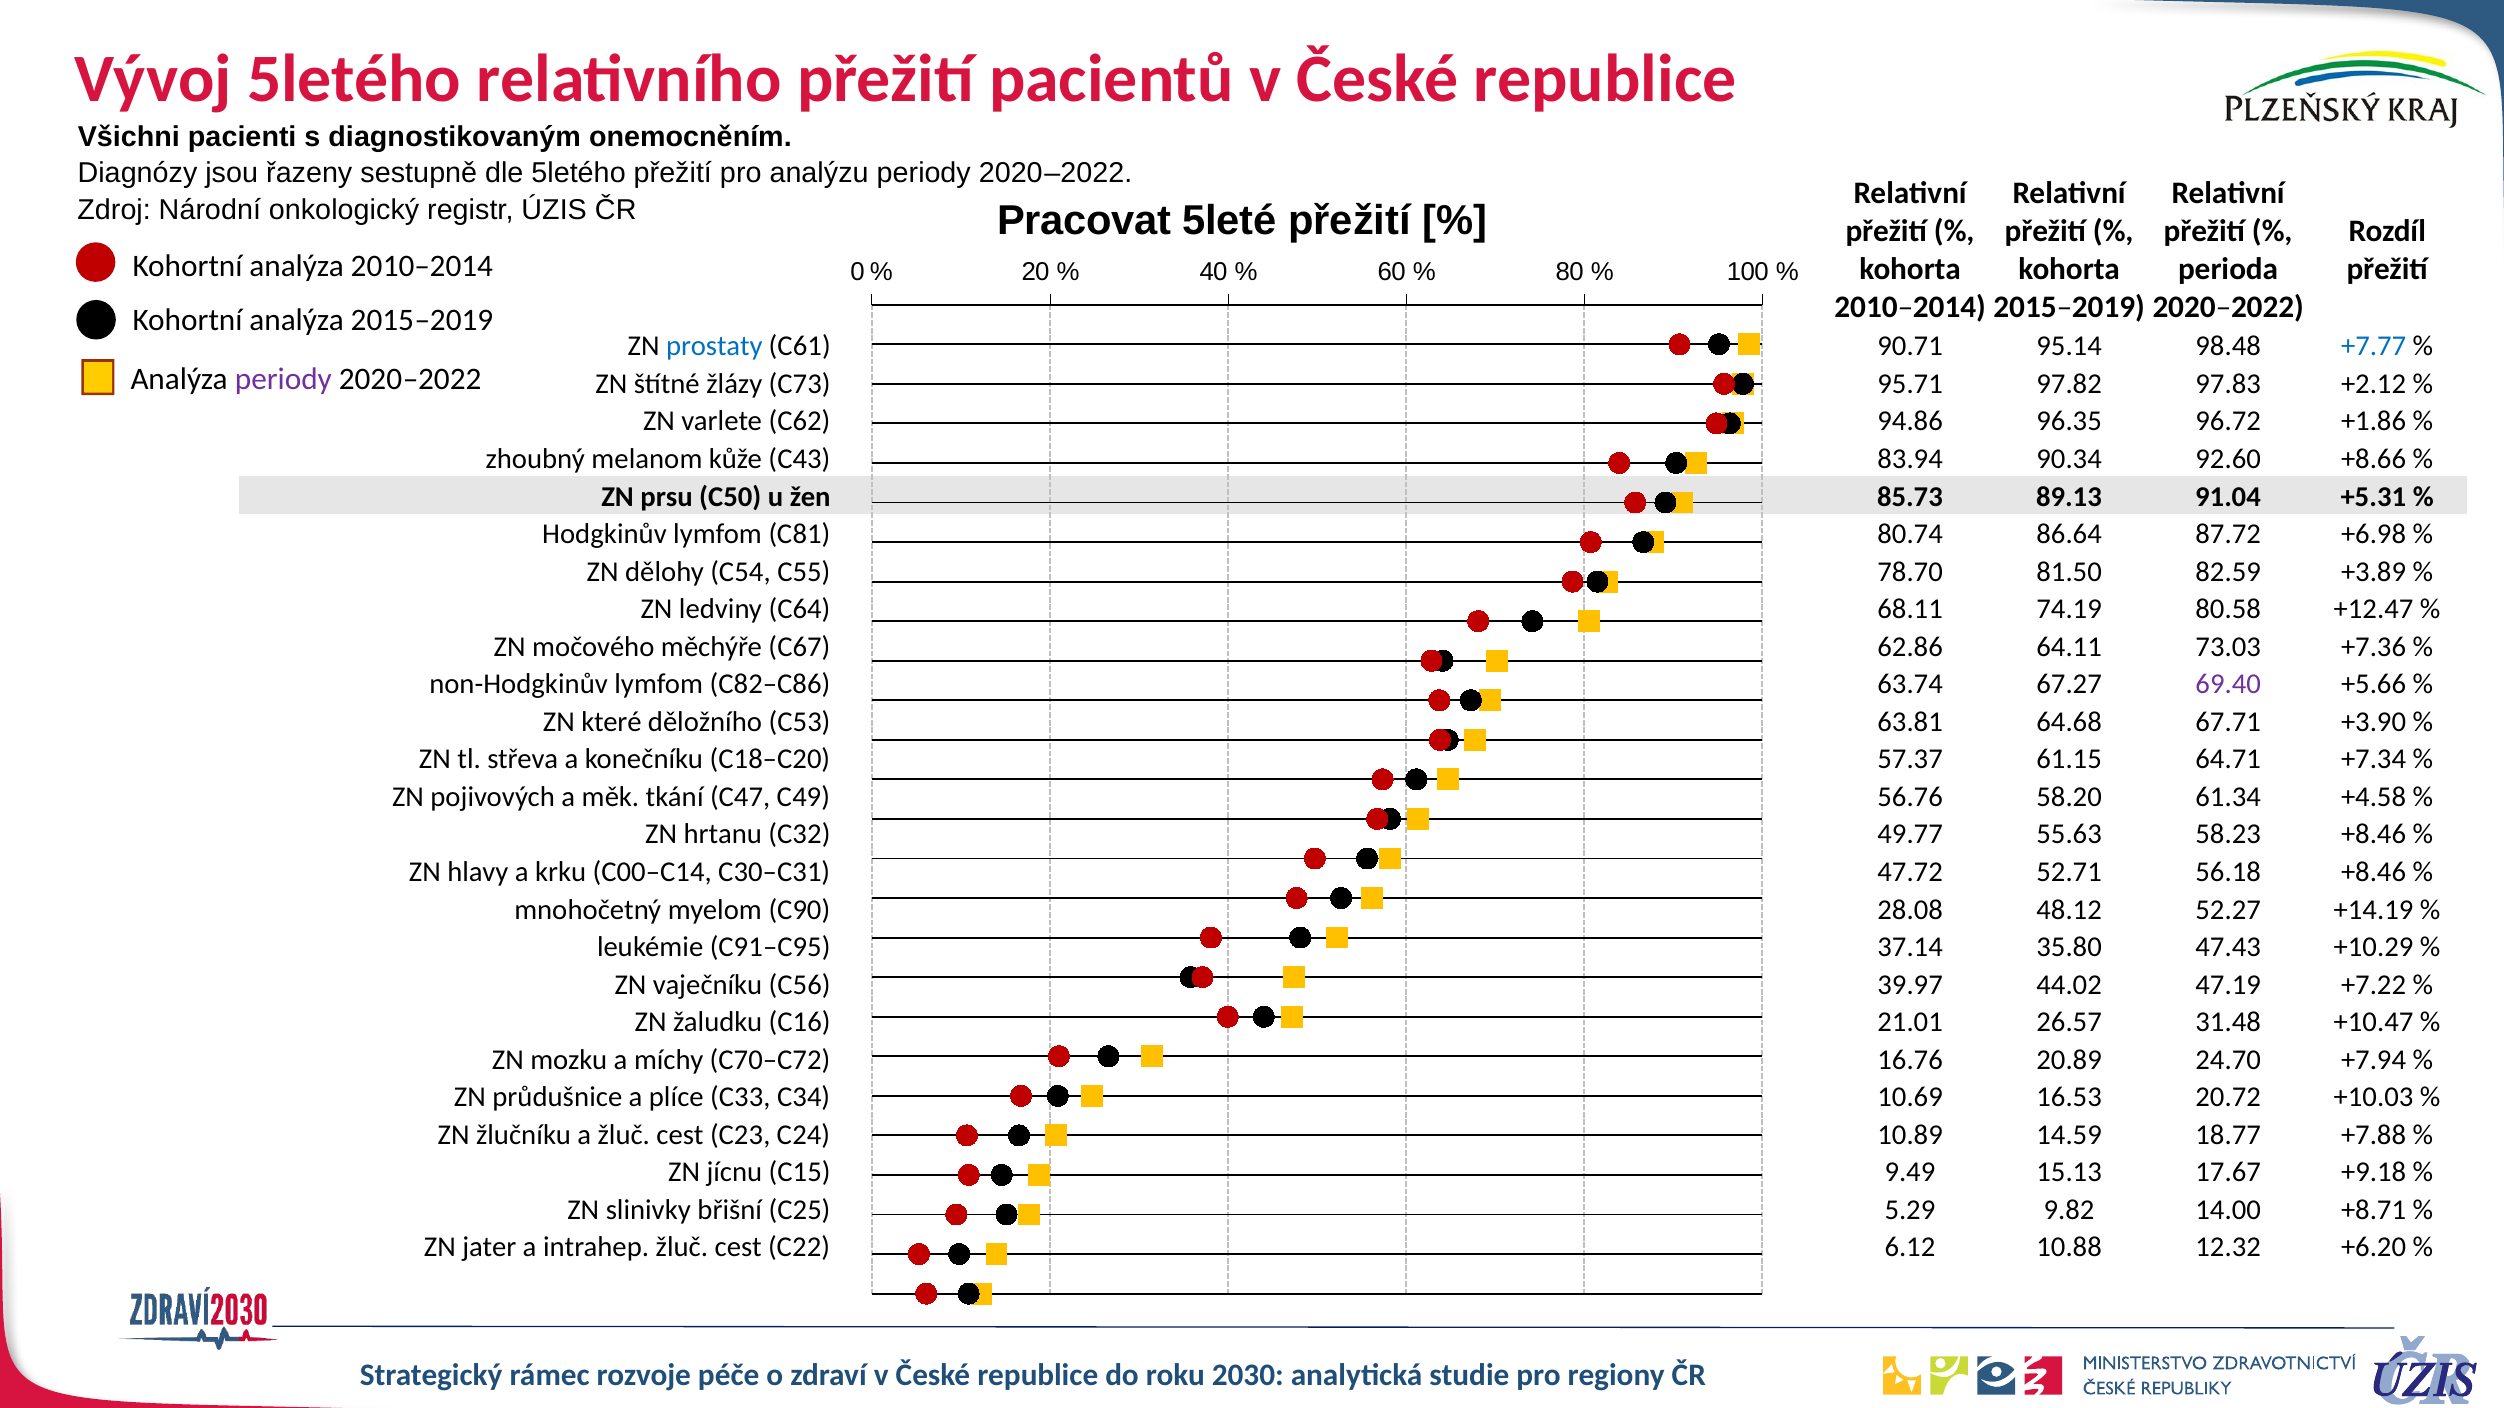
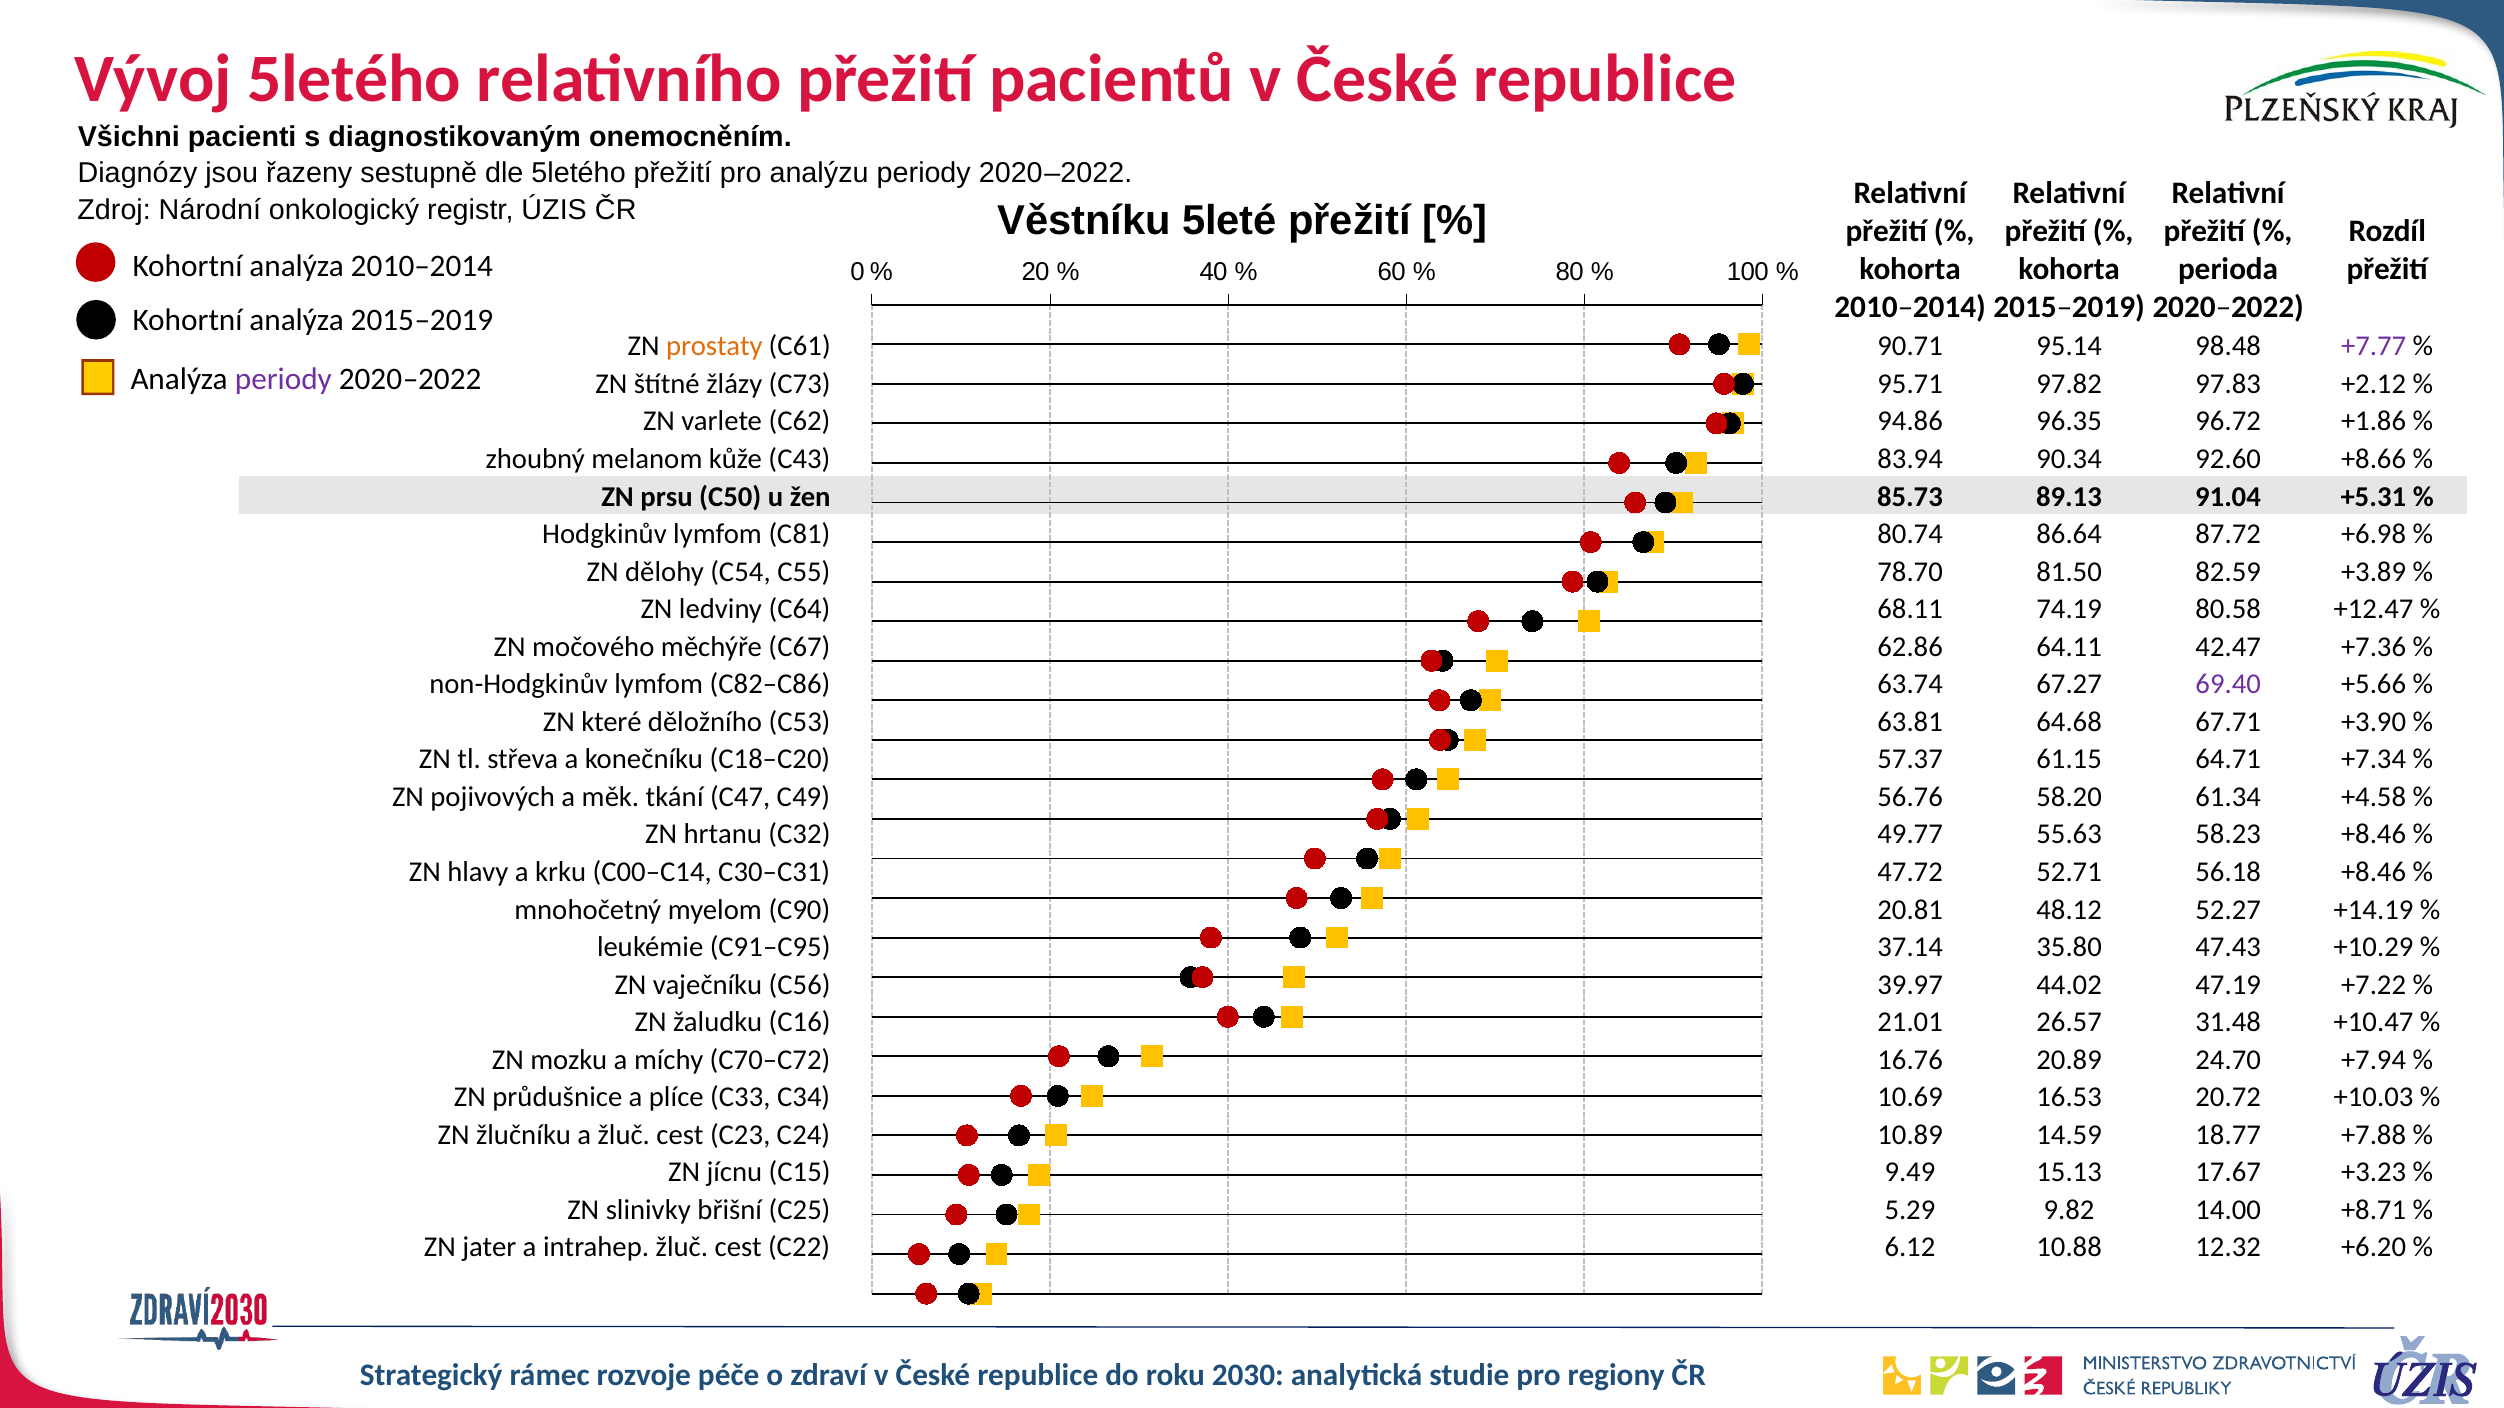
Pracovat: Pracovat -> Věstníku
prostaty colour: blue -> orange
+7.77 colour: blue -> purple
73.03: 73.03 -> 42.47
28.08: 28.08 -> 20.81
+9.18: +9.18 -> +3.23
